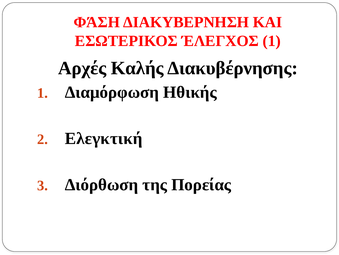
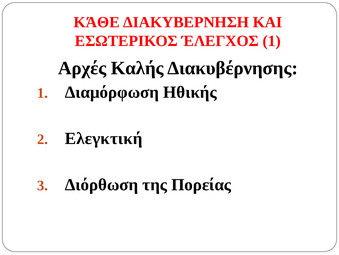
ΦΆΣΗ: ΦΆΣΗ -> ΚΆΘΕ
